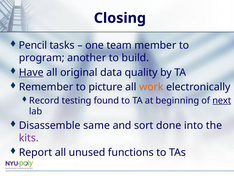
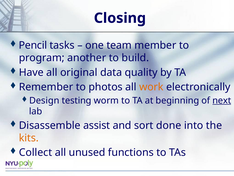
Have underline: present -> none
picture: picture -> photos
Record: Record -> Design
found: found -> worm
same: same -> assist
kits colour: purple -> orange
Report: Report -> Collect
